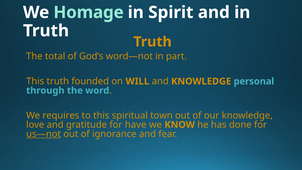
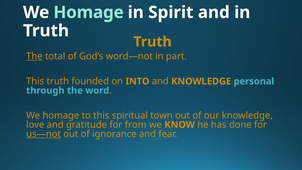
The at (34, 56) underline: none -> present
WILL: WILL -> INTO
requires at (61, 115): requires -> homage
have: have -> from
